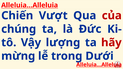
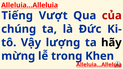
Chiến: Chiến -> Tiếng
hãy colour: red -> black
Dưới: Dưới -> Khen
